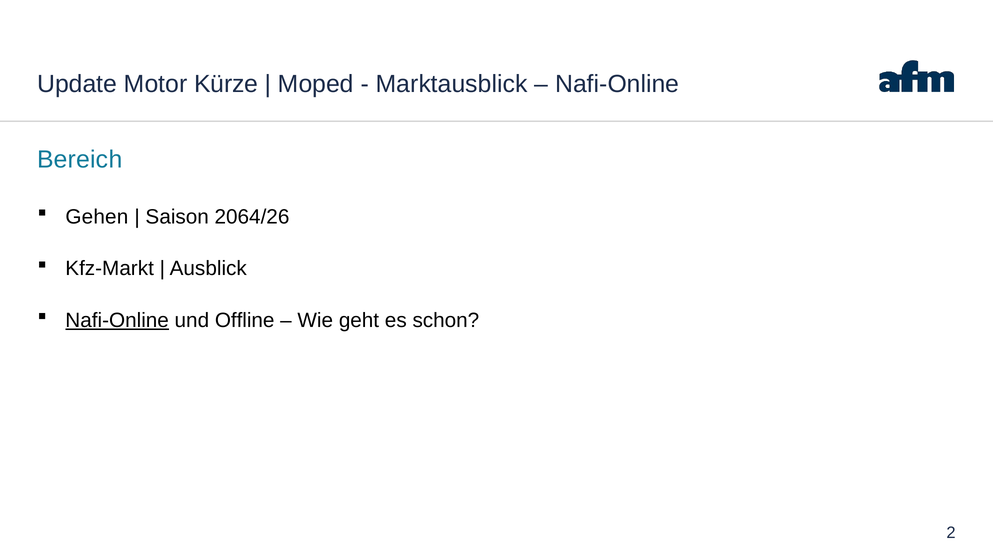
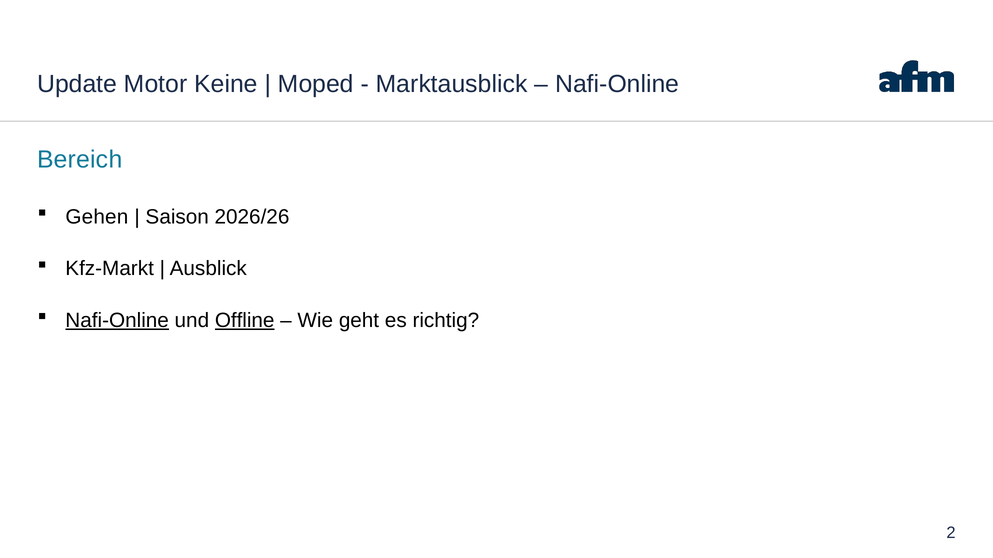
Kürze: Kürze -> Keine
2064/26: 2064/26 -> 2026/26
Offline underline: none -> present
schon: schon -> richtig
